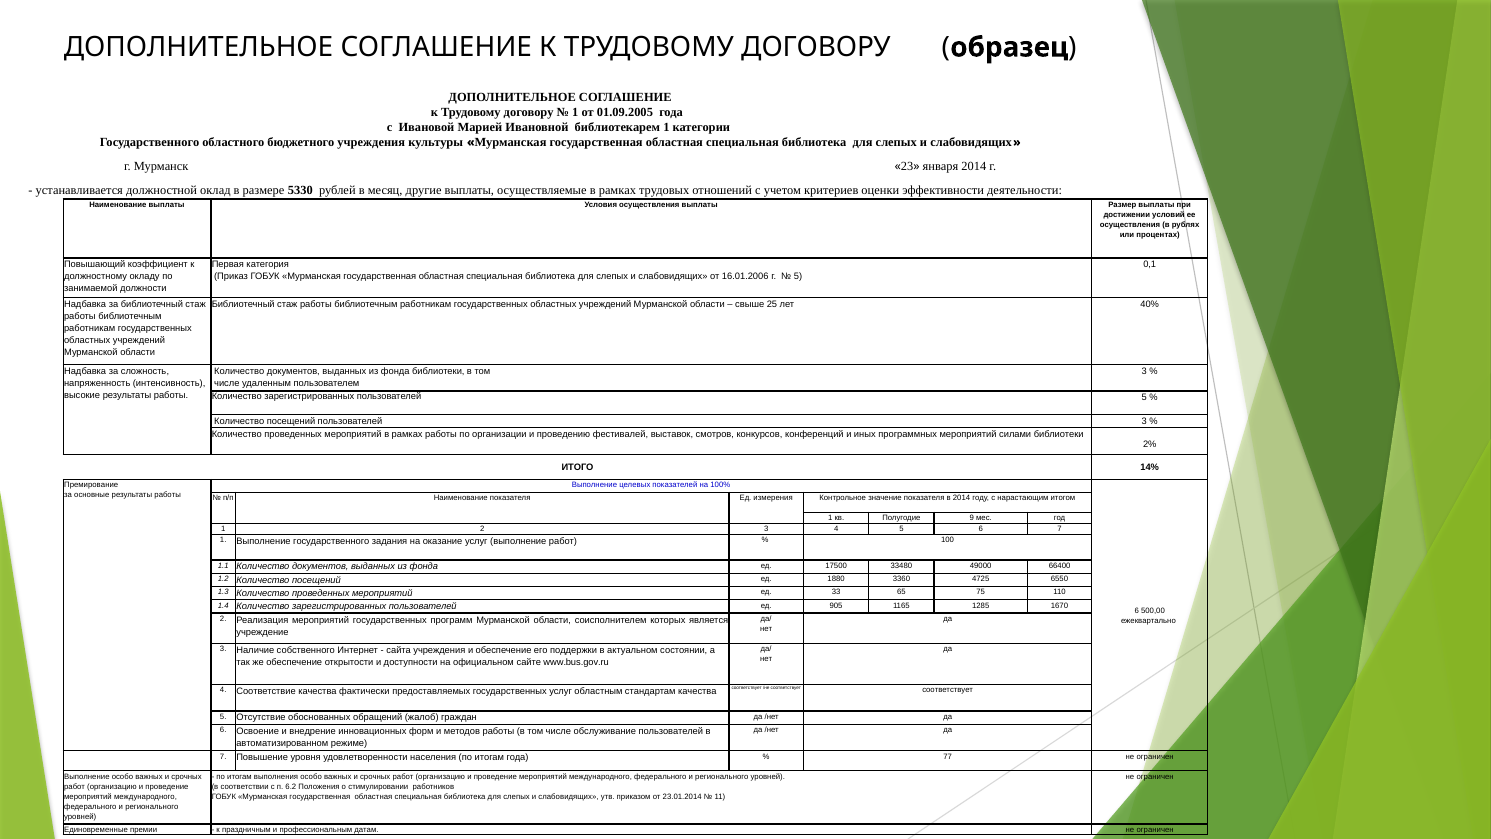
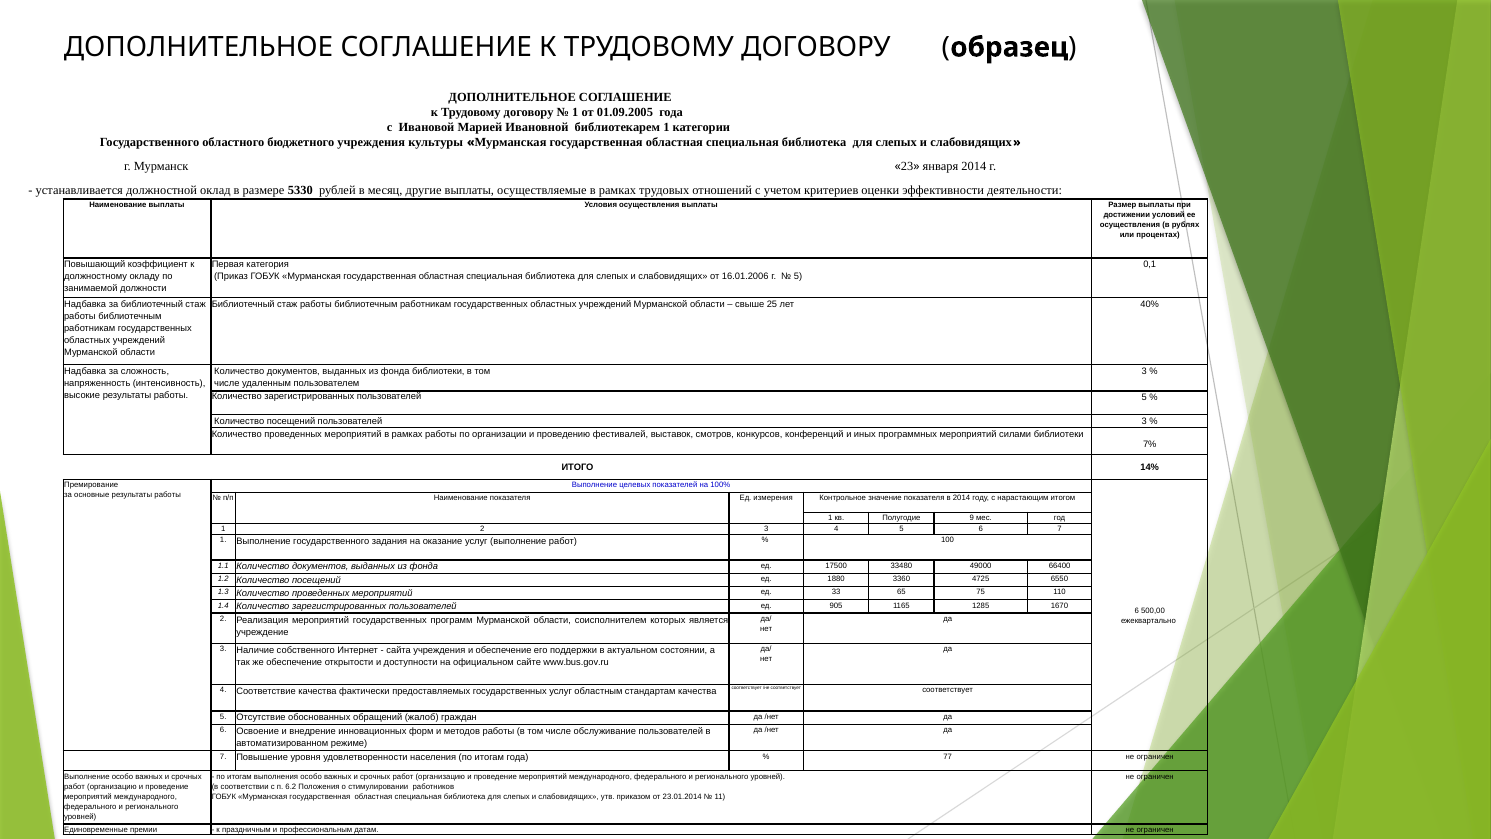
2%: 2% -> 7%
